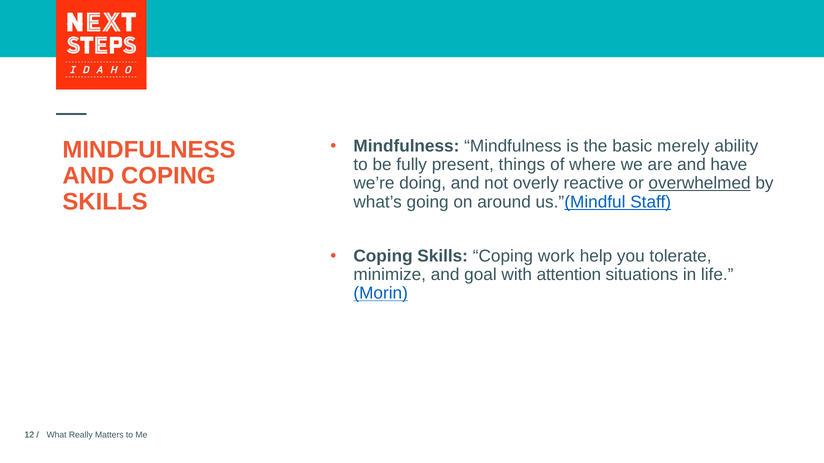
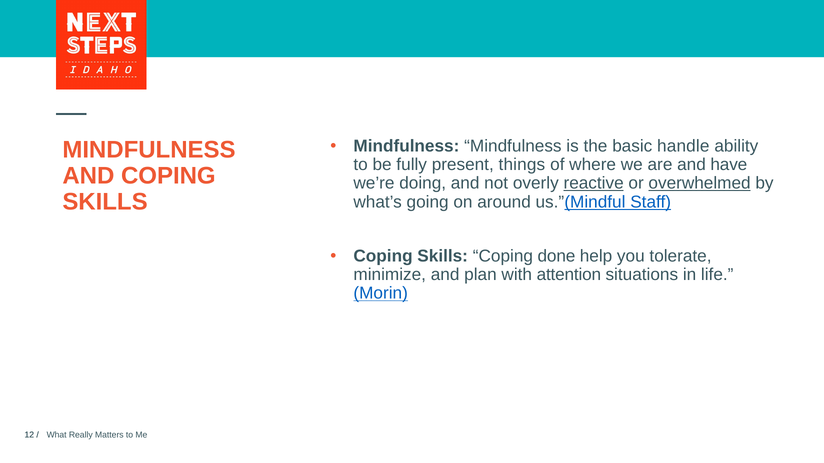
merely: merely -> handle
reactive underline: none -> present
work: work -> done
goal: goal -> plan
